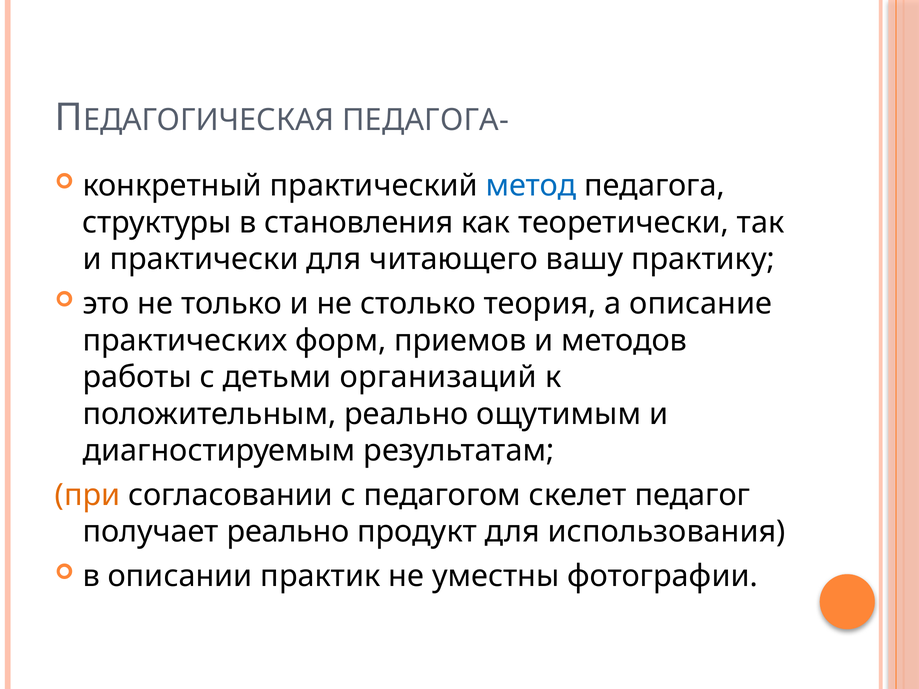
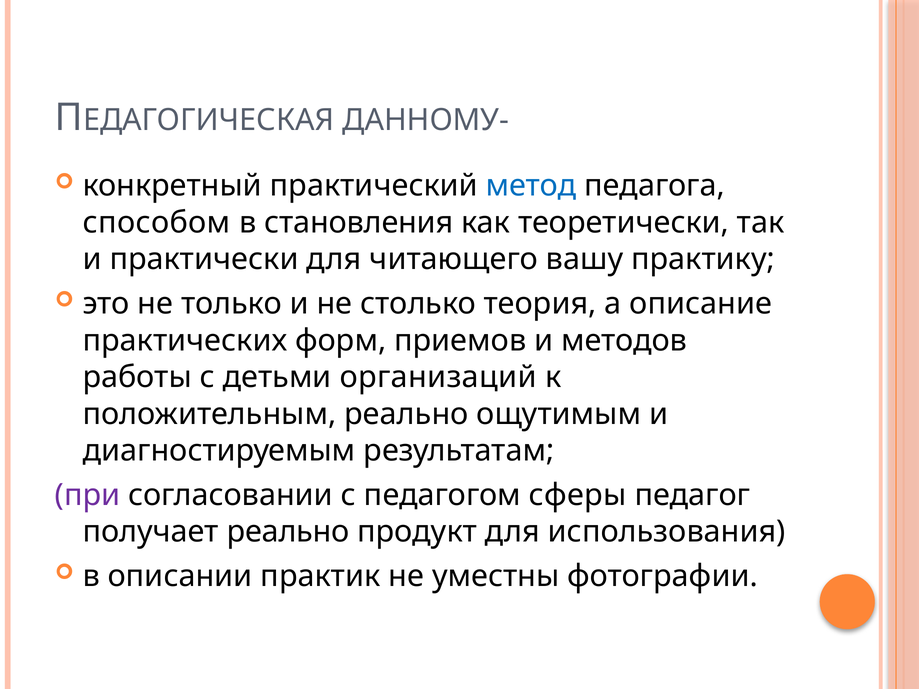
ПЕДАГОГА-: ПЕДАГОГА- -> ДАННОМУ-
структуры: структуры -> способом
при colour: orange -> purple
скелет: скелет -> сферы
